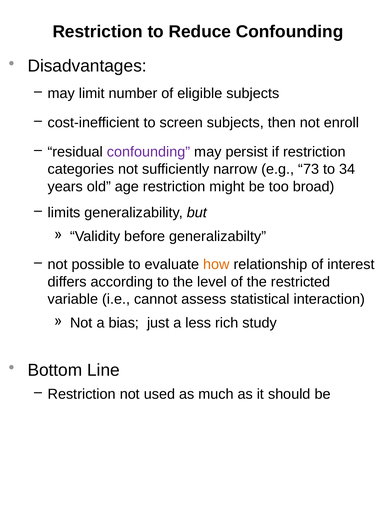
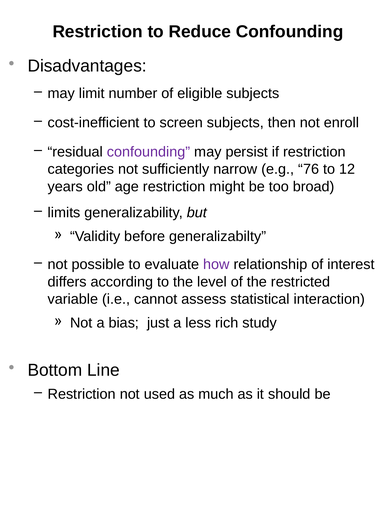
73: 73 -> 76
34: 34 -> 12
how colour: orange -> purple
